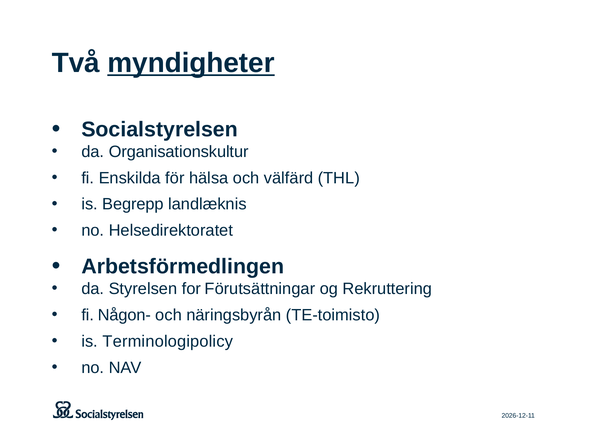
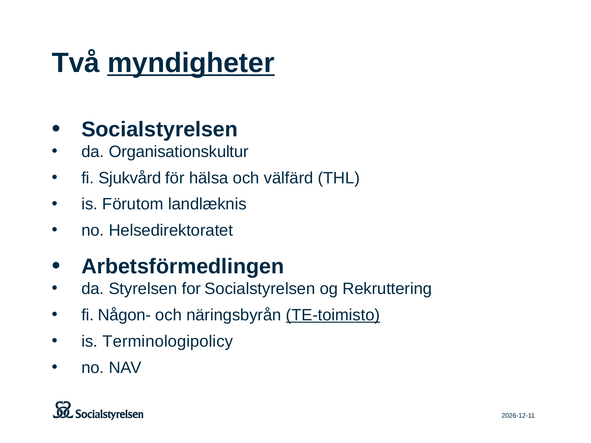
Enskilda: Enskilda -> Sjukvård
Begrepp: Begrepp -> Förutom
for Förutsättningar: Förutsättningar -> Socialstyrelsen
TE-toimisto underline: none -> present
